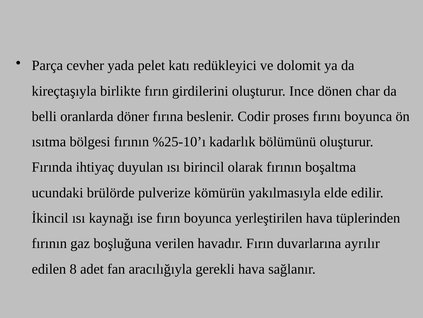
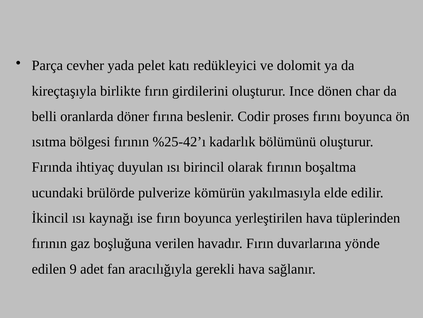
%25-10’ı: %25-10’ı -> %25-42’ı
ayrılır: ayrılır -> yönde
8: 8 -> 9
